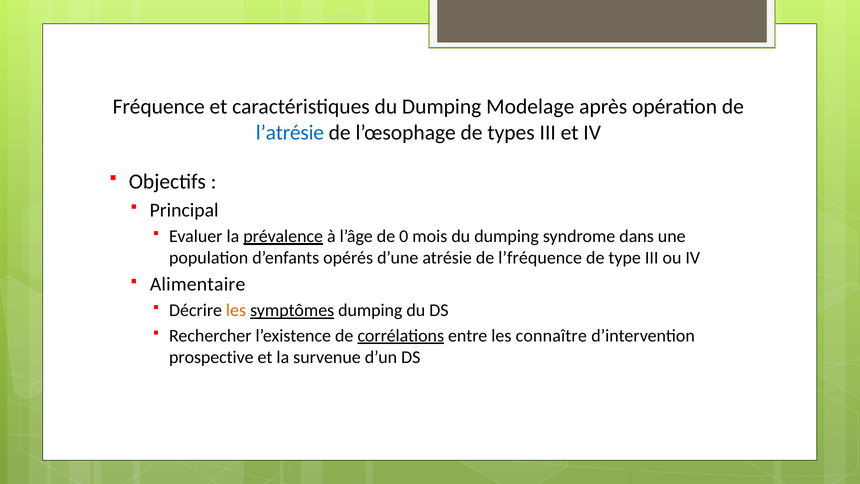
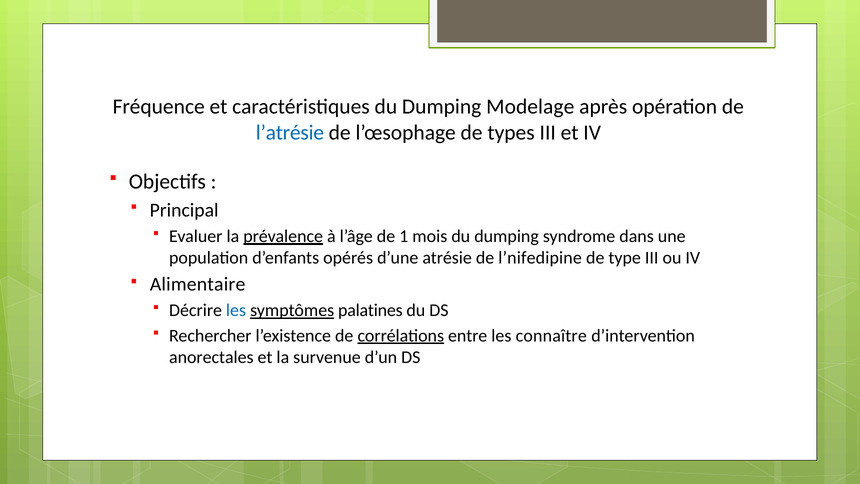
0: 0 -> 1
l’fréquence: l’fréquence -> l’nifedipine
les at (236, 310) colour: orange -> blue
symptômes dumping: dumping -> palatines
prospective: prospective -> anorectales
